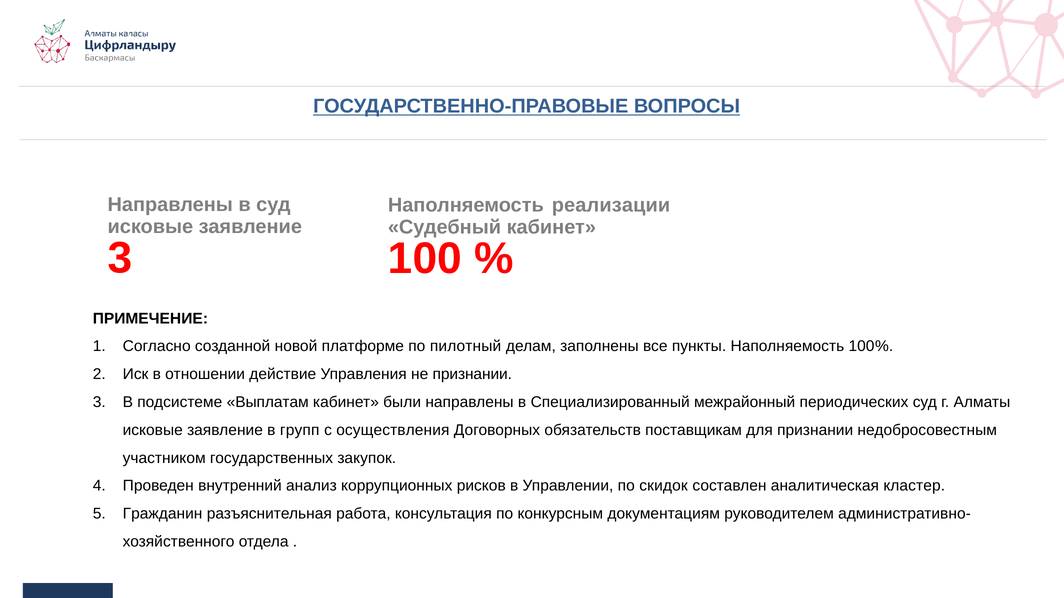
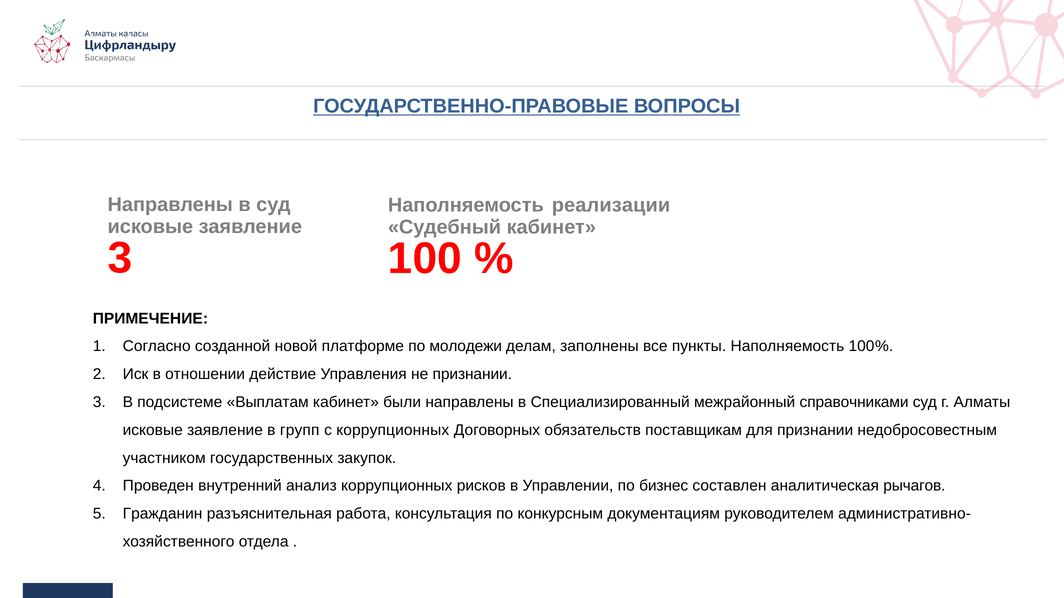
пилотный: пилотный -> молодежи
периодических: периодических -> справочниками
с осуществления: осуществления -> коррупционных
скидок: скидок -> бизнес
кластер: кластер -> рычагов
